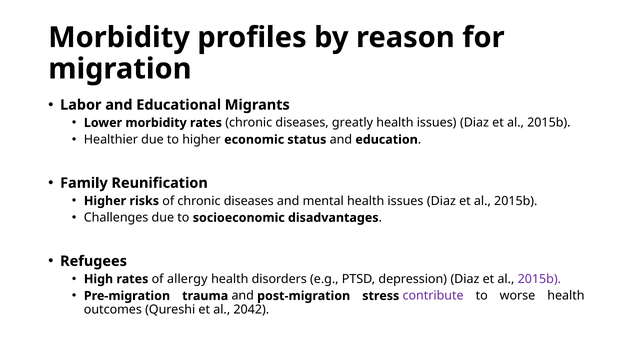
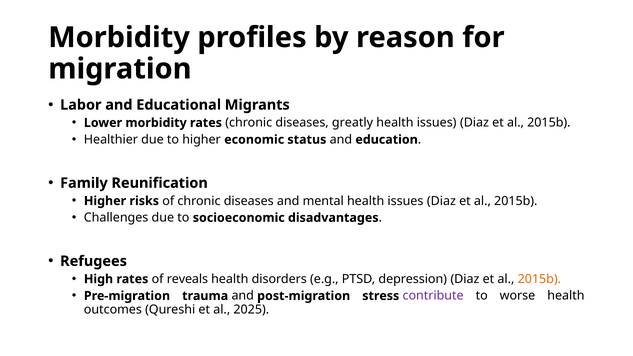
allergy: allergy -> reveals
2015b at (539, 279) colour: purple -> orange
2042: 2042 -> 2025
